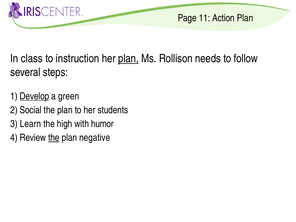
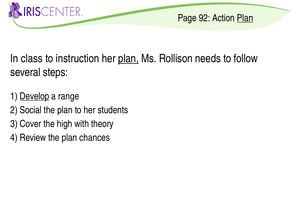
11: 11 -> 92
Plan at (245, 18) underline: none -> present
green: green -> range
Learn: Learn -> Cover
humor: humor -> theory
the at (54, 138) underline: present -> none
negative: negative -> chances
